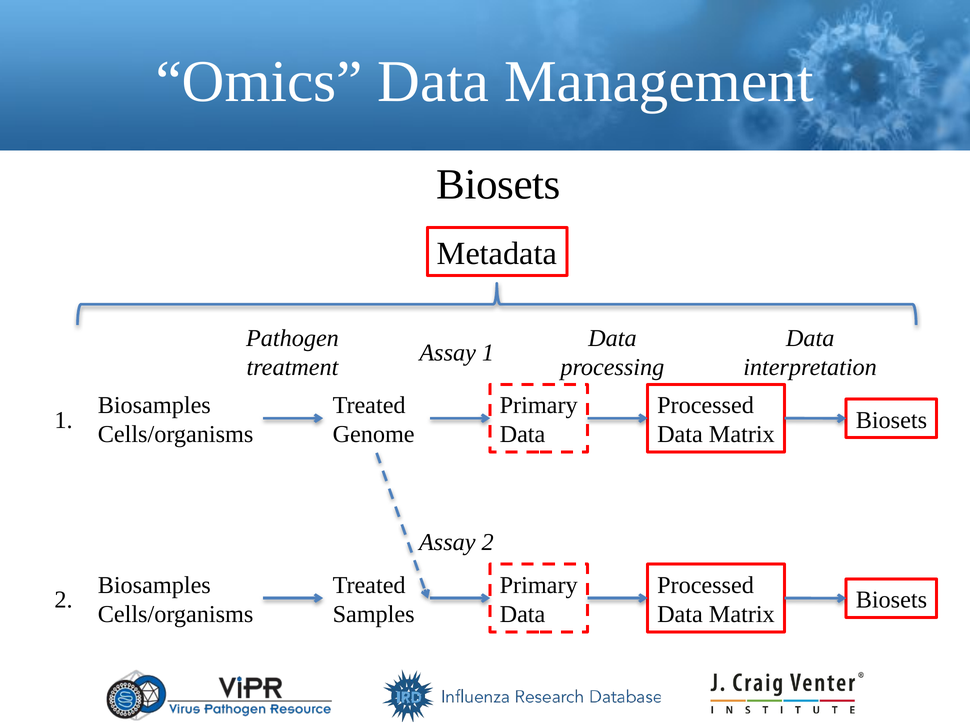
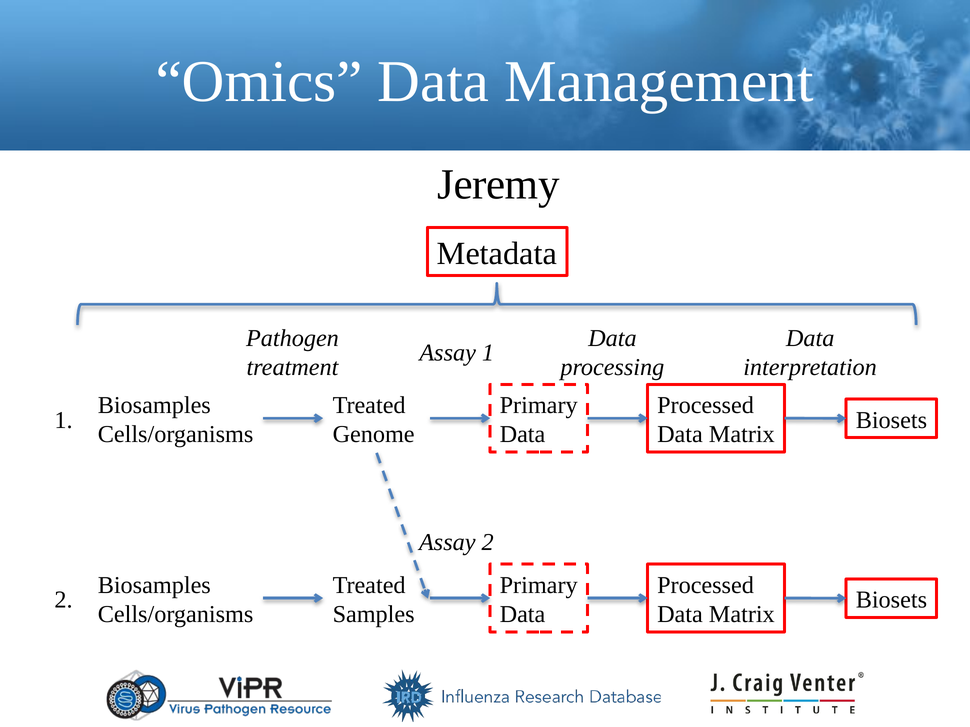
Biosets at (498, 185): Biosets -> Jeremy
